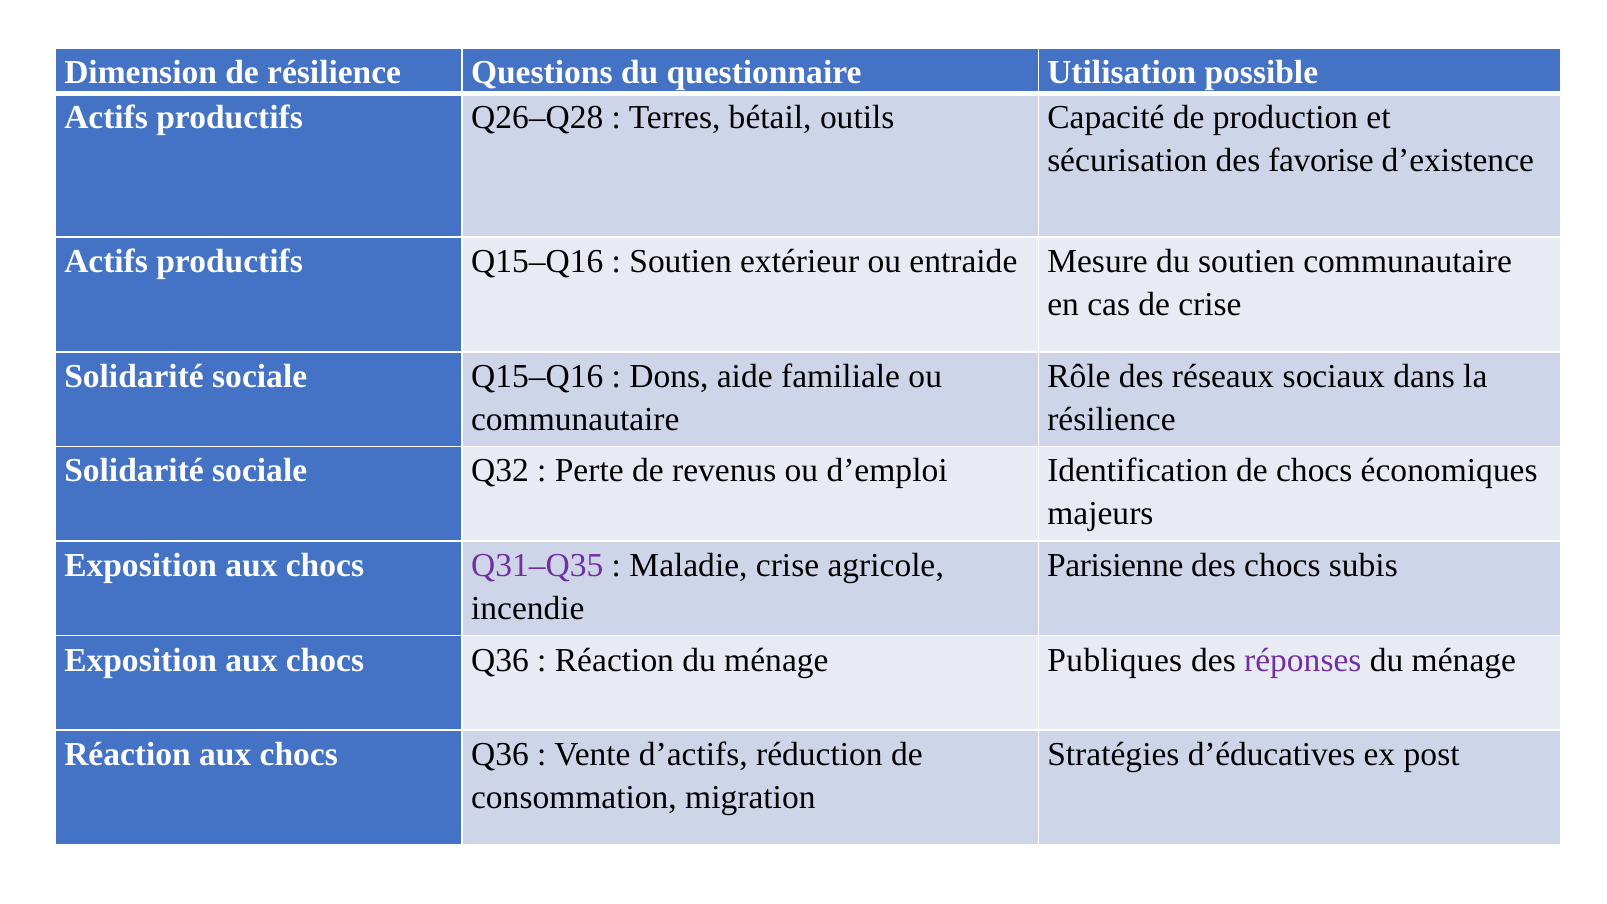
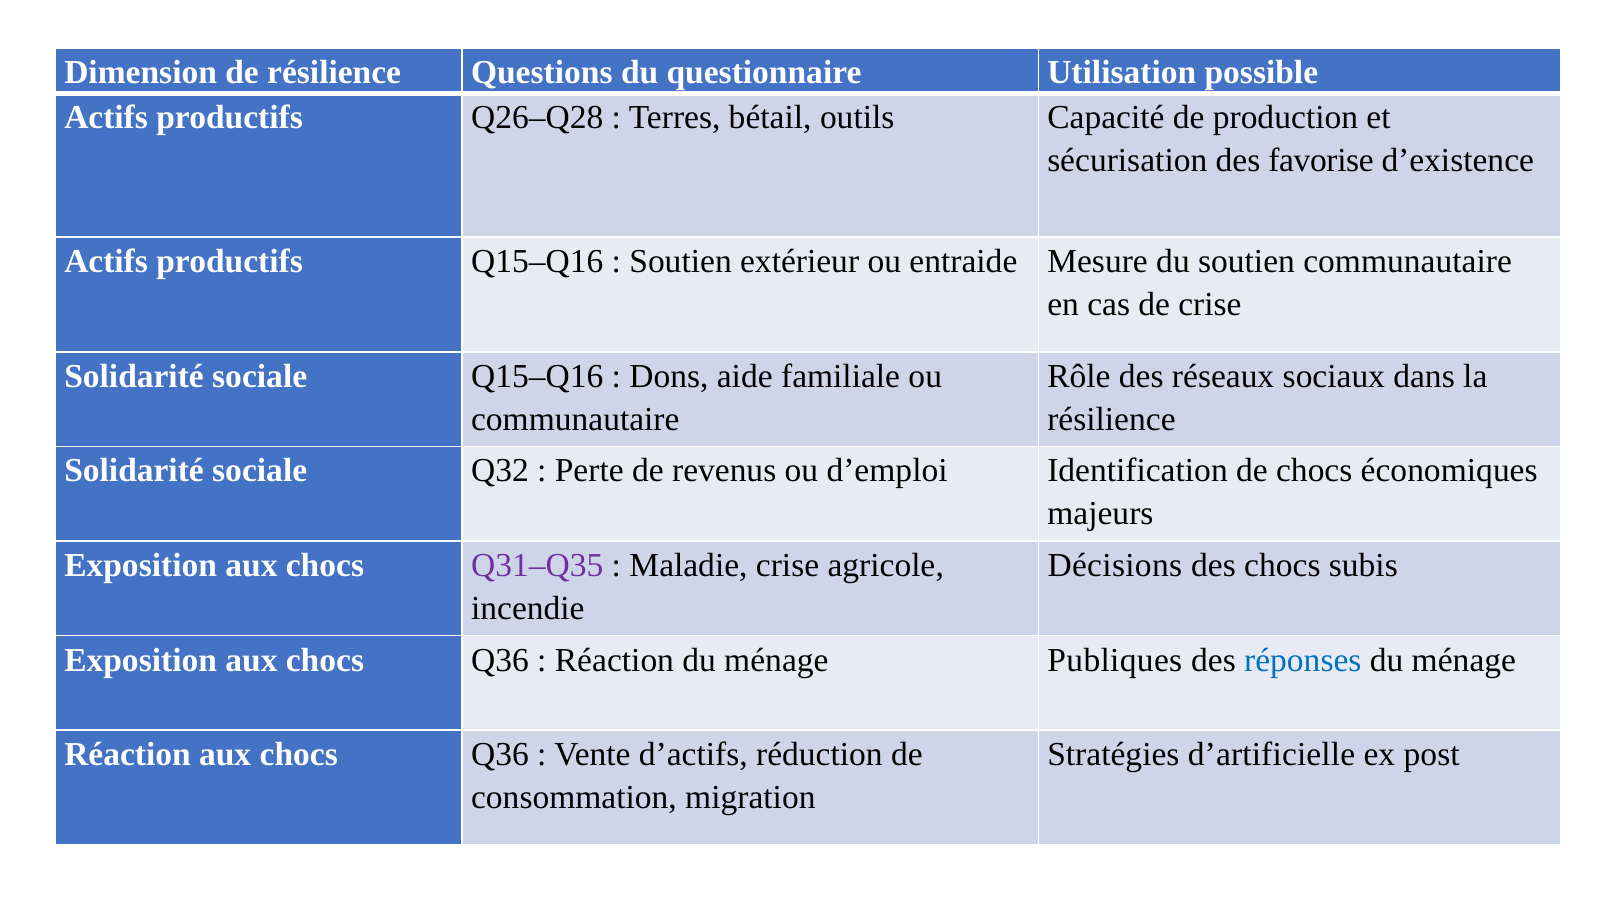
Parisienne: Parisienne -> Décisions
réponses colour: purple -> blue
d’éducatives: d’éducatives -> d’artificielle
